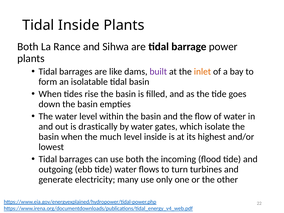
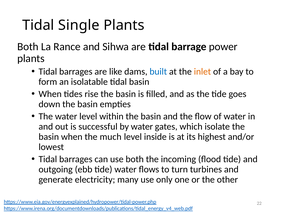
Tidal Inside: Inside -> Single
built colour: purple -> blue
drastically: drastically -> successful
